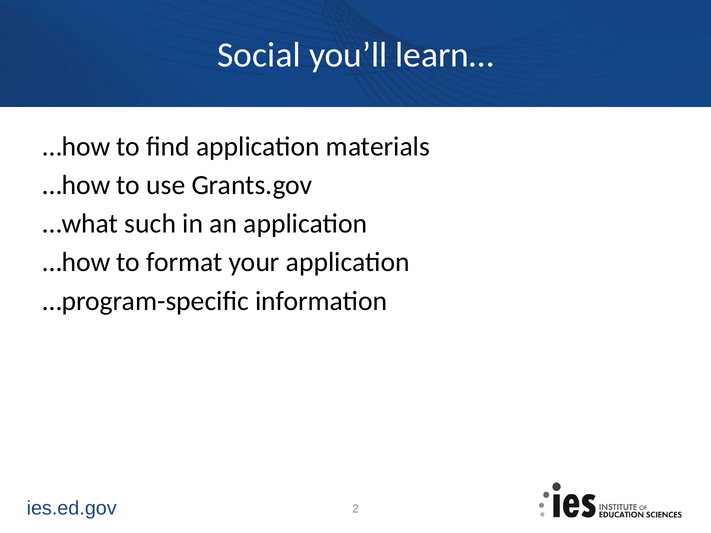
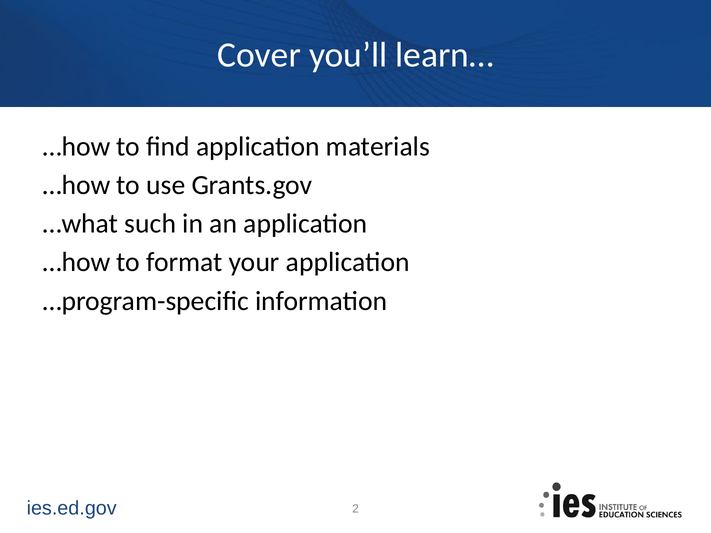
Social: Social -> Cover
